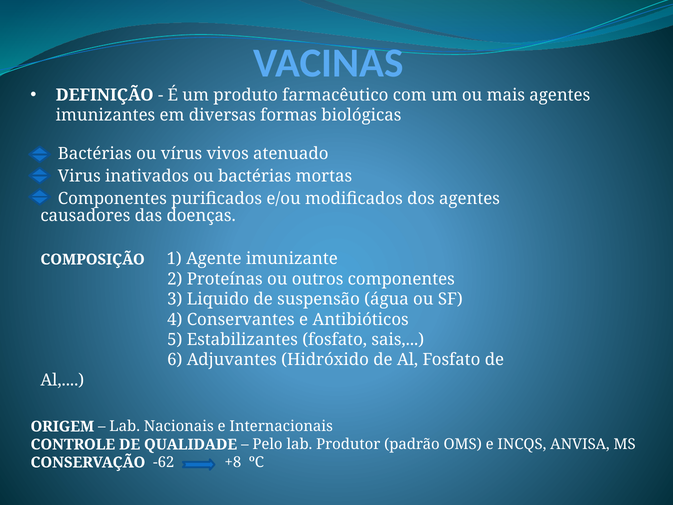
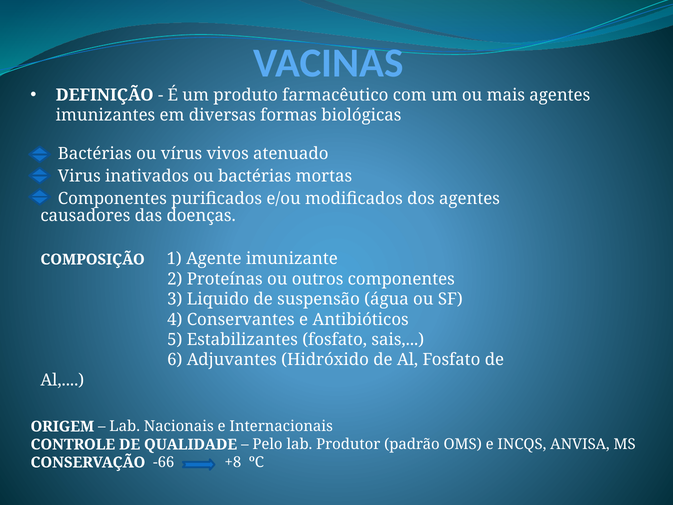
-62: -62 -> -66
